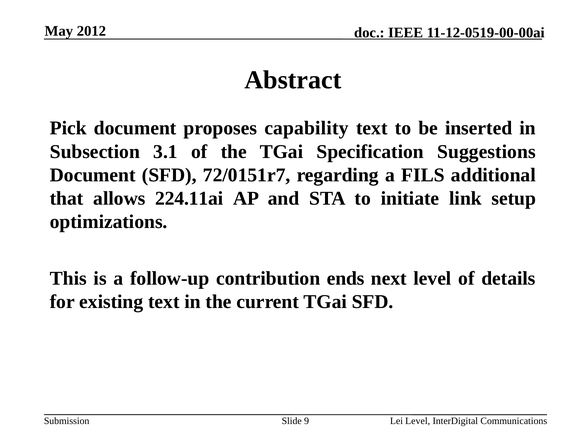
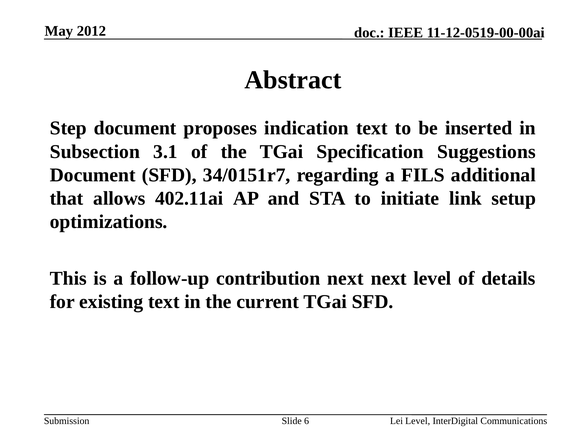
Pick: Pick -> Step
capability: capability -> indication
72/0151r7: 72/0151r7 -> 34/0151r7
224.11ai: 224.11ai -> 402.11ai
contribution ends: ends -> next
9: 9 -> 6
